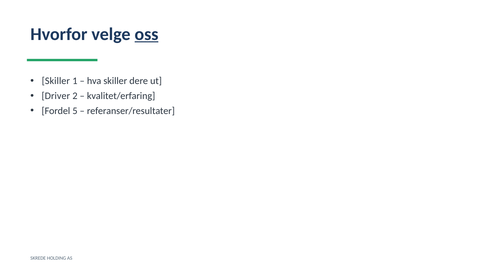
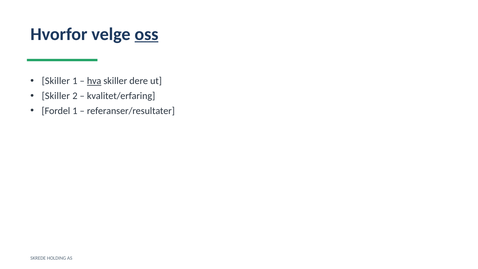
hva underline: none -> present
Driver at (56, 96): Driver -> Skiller
Fordel 5: 5 -> 1
